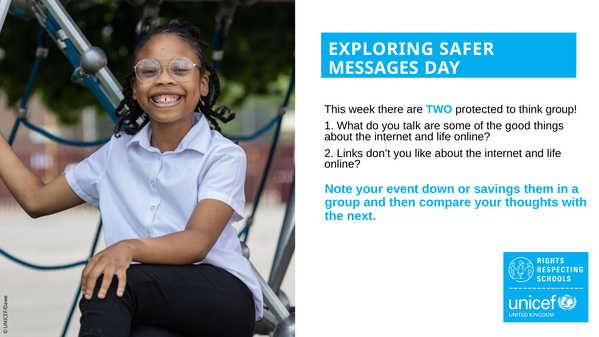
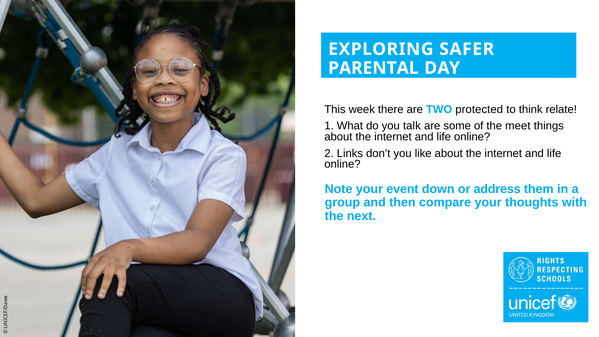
MESSAGES: MESSAGES -> PARENTAL
think group: group -> relate
good: good -> meet
savings: savings -> address
